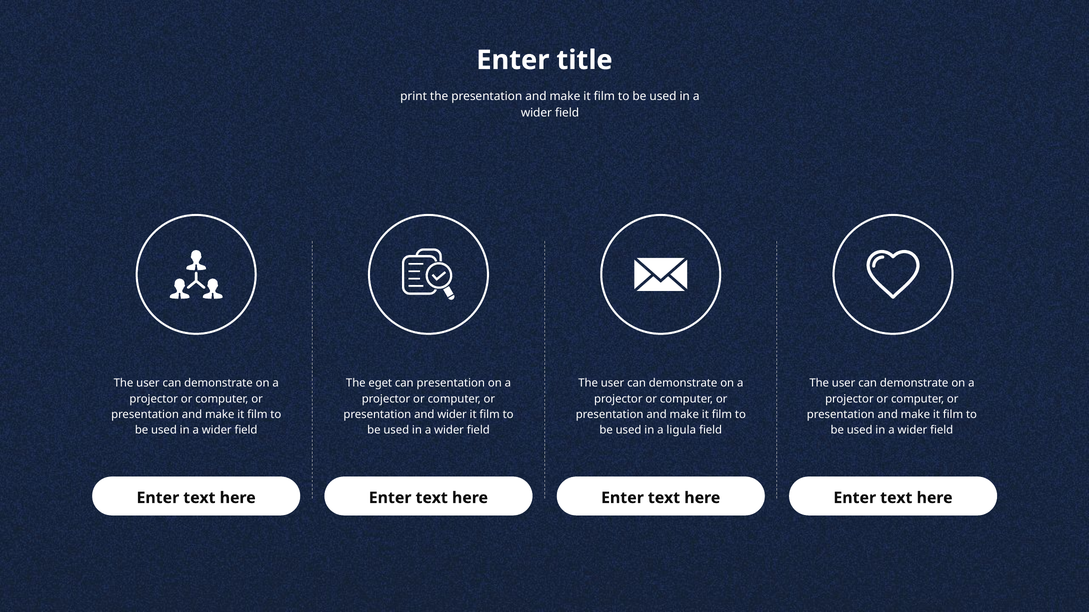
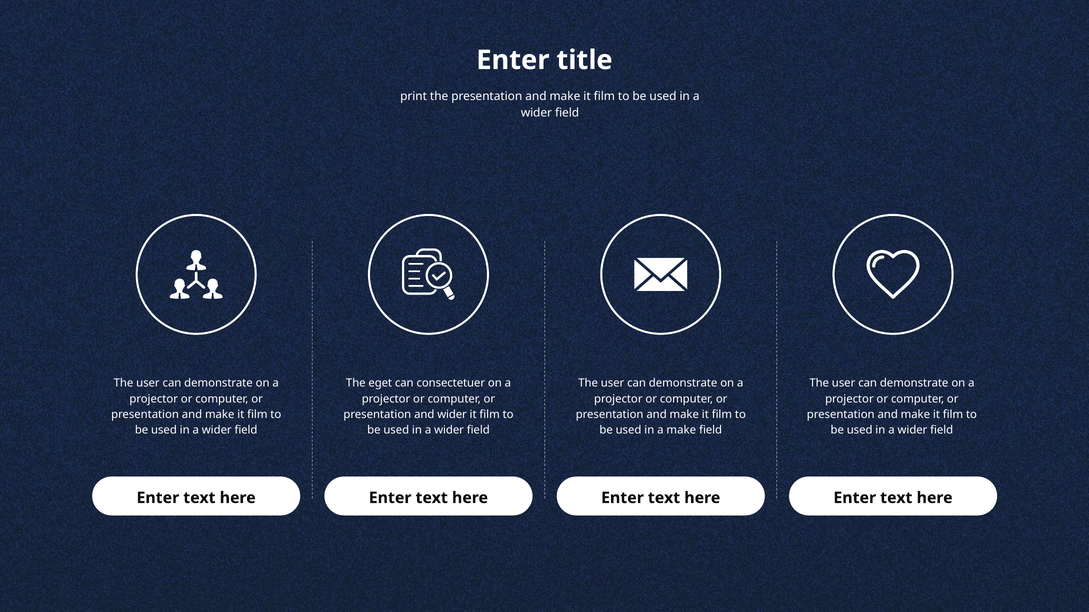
can presentation: presentation -> consectetuer
a ligula: ligula -> make
